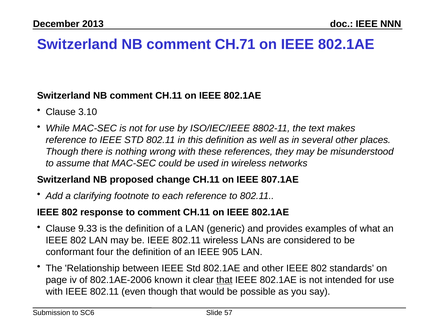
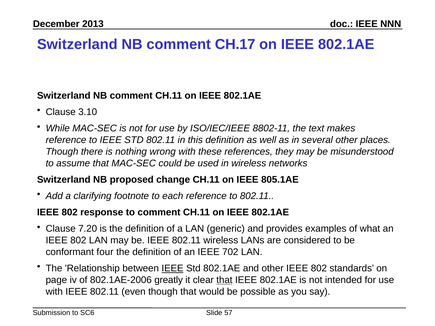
CH.71: CH.71 -> CH.17
807.1AE: 807.1AE -> 805.1AE
9.33: 9.33 -> 7.20
905: 905 -> 702
IEEE at (173, 269) underline: none -> present
known: known -> greatly
